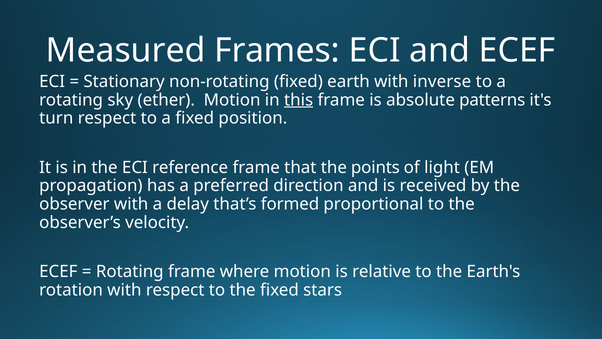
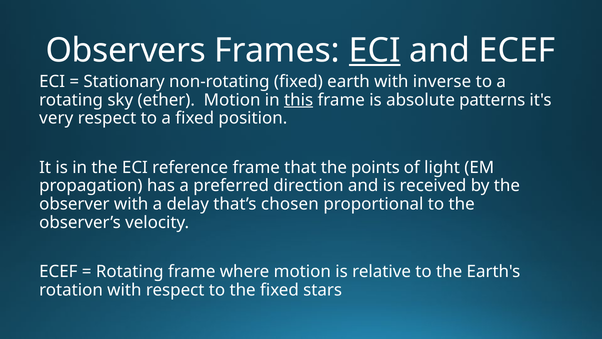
Measured: Measured -> Observers
ECI at (375, 51) underline: none -> present
turn: turn -> very
formed: formed -> chosen
